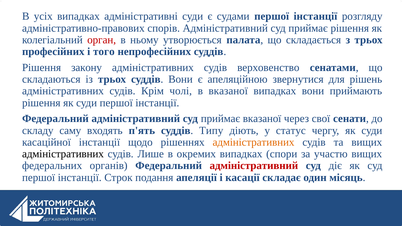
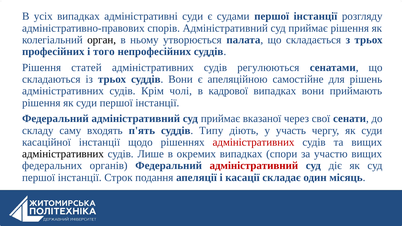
орган colour: red -> black
закону: закону -> статей
верховенство: верховенство -> регулюються
звернутися: звернутися -> самостійне
в вказаної: вказаної -> кадрової
статус: статус -> участь
адміністративних at (254, 142) colour: orange -> red
